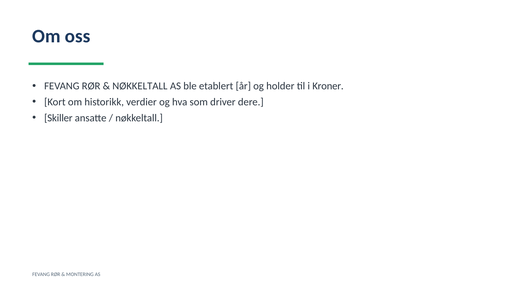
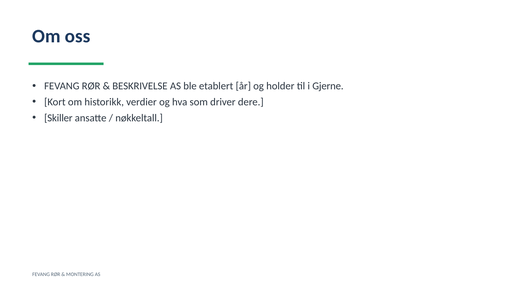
NØKKELTALL at (140, 86): NØKKELTALL -> BESKRIVELSE
Kroner: Kroner -> Gjerne
